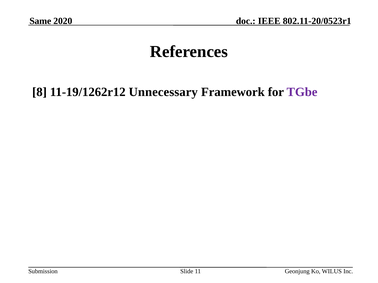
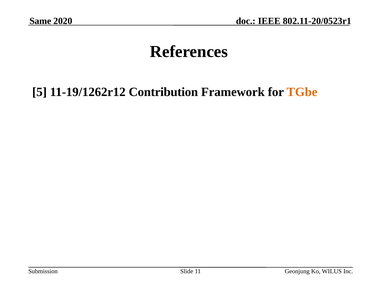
8: 8 -> 5
Unnecessary: Unnecessary -> Contribution
TGbe colour: purple -> orange
